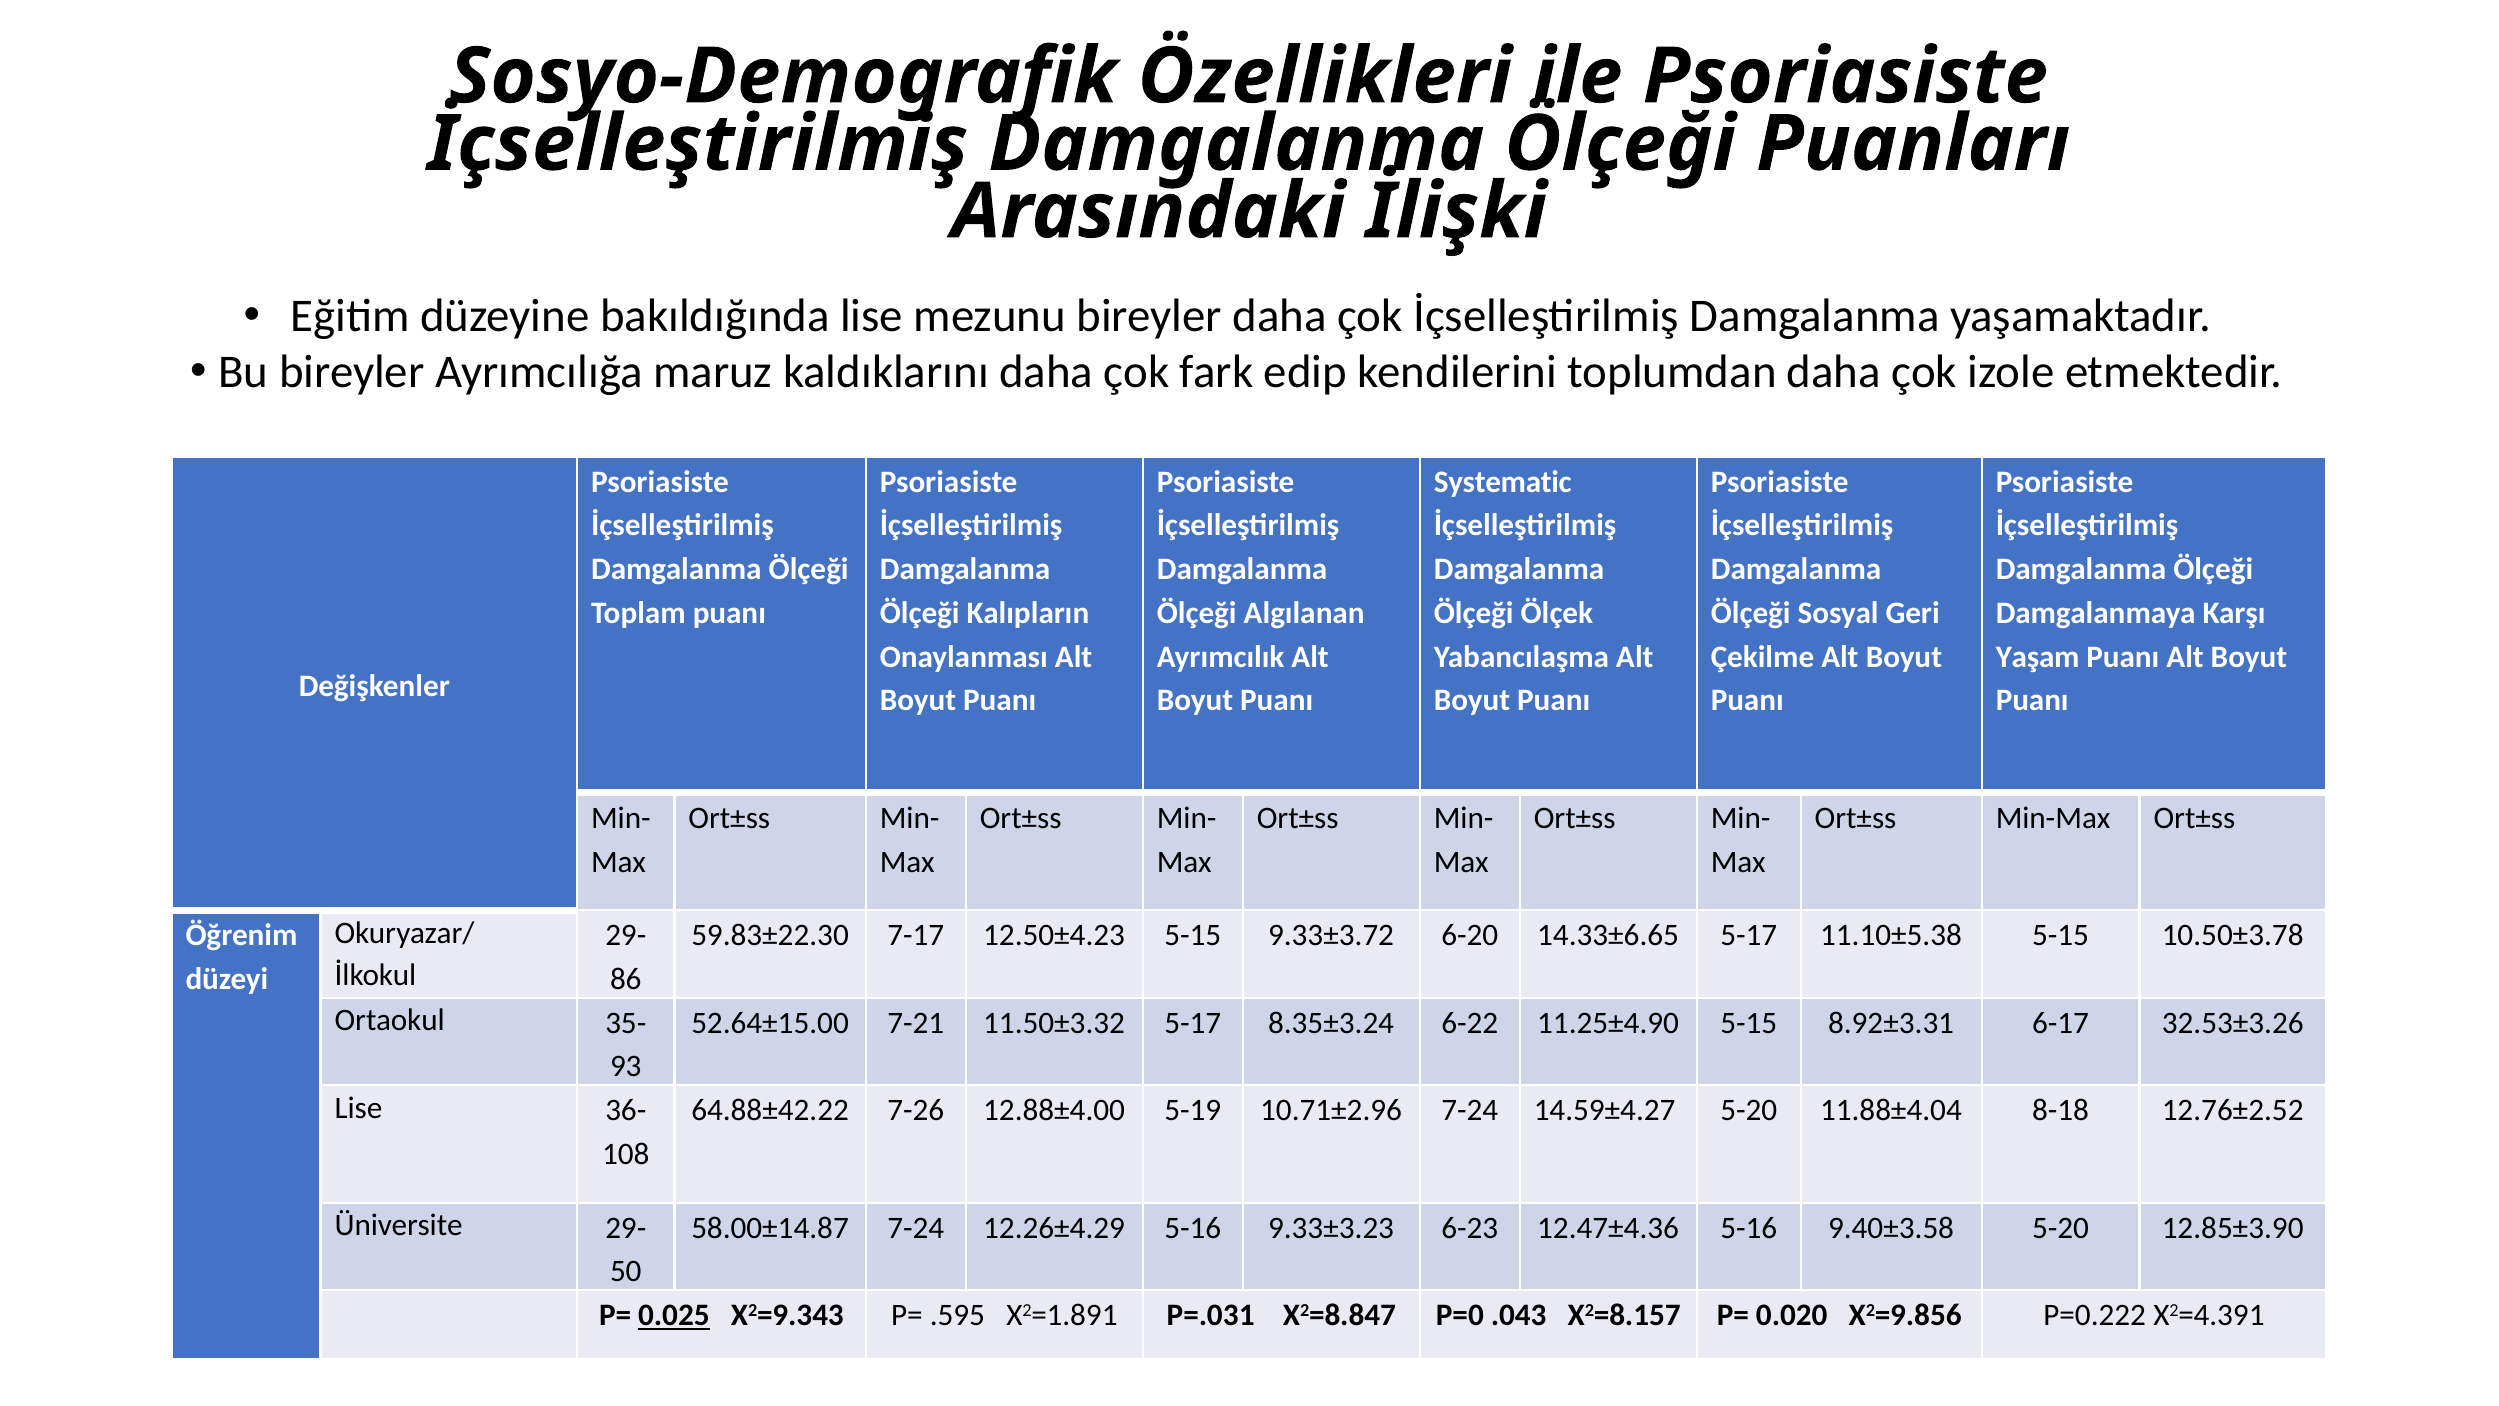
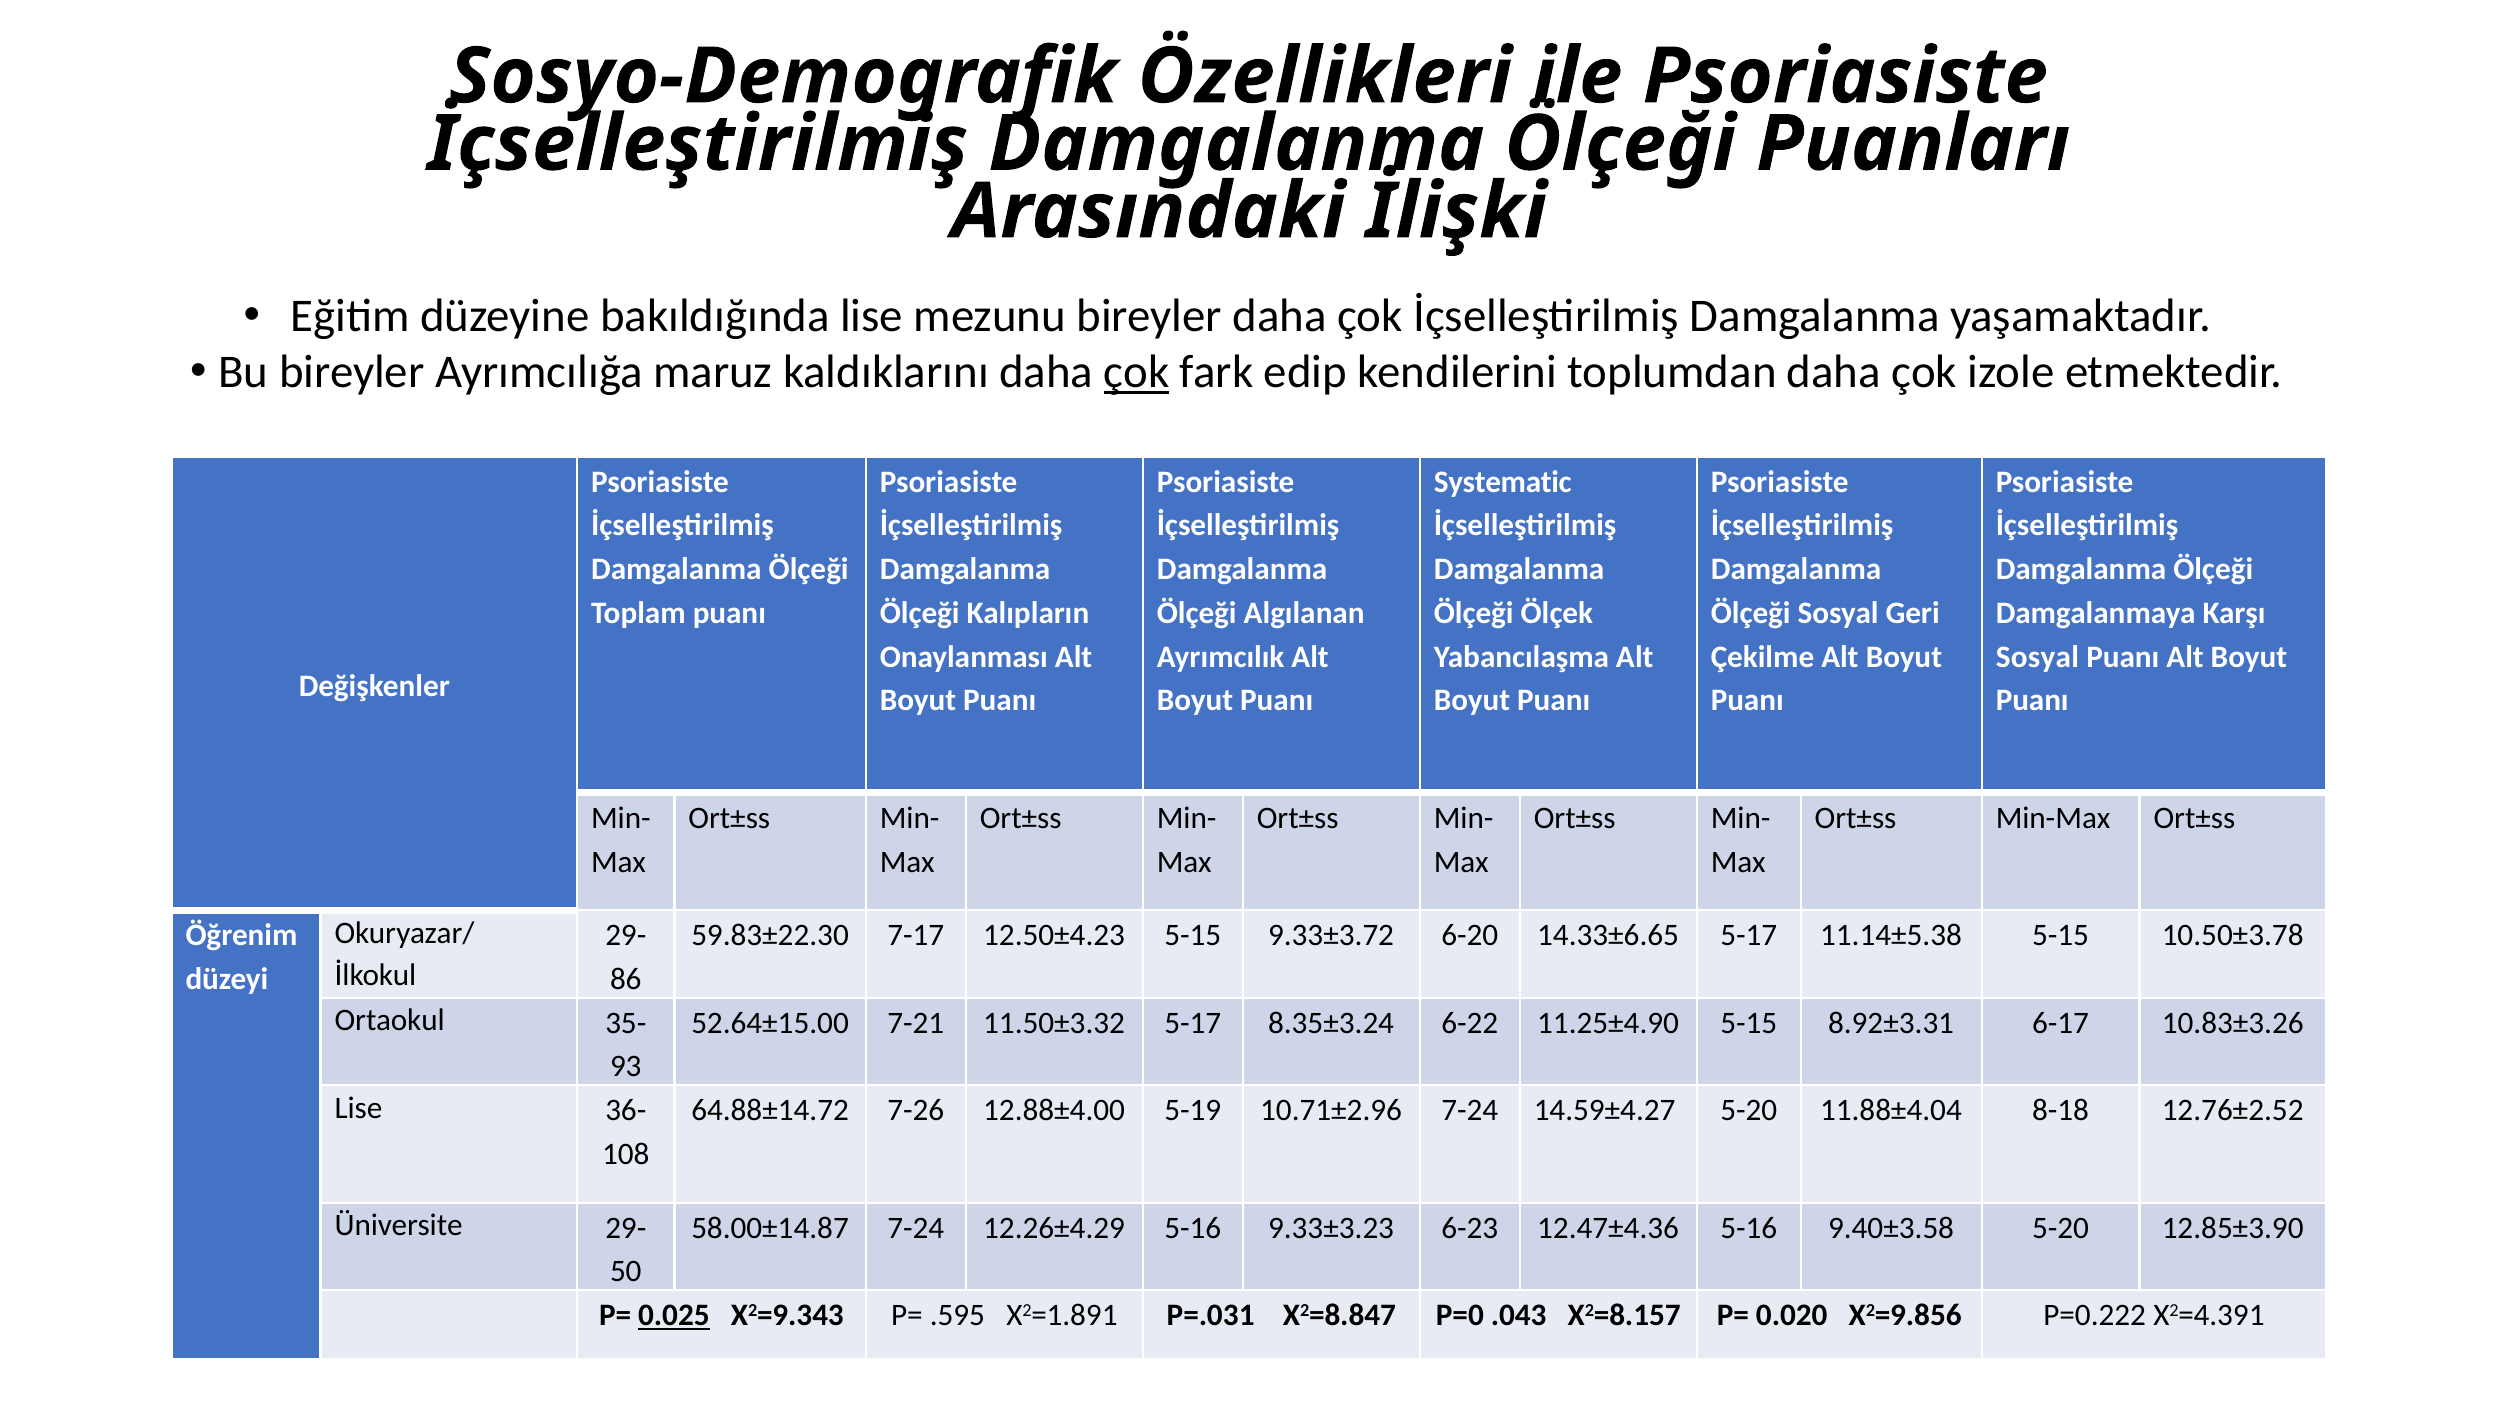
çok at (1137, 372) underline: none -> present
Yaşam at (2038, 657): Yaşam -> Sosyal
11.10±5.38: 11.10±5.38 -> 11.14±5.38
32.53±3.26: 32.53±3.26 -> 10.83±3.26
64.88±42.22: 64.88±42.22 -> 64.88±14.72
